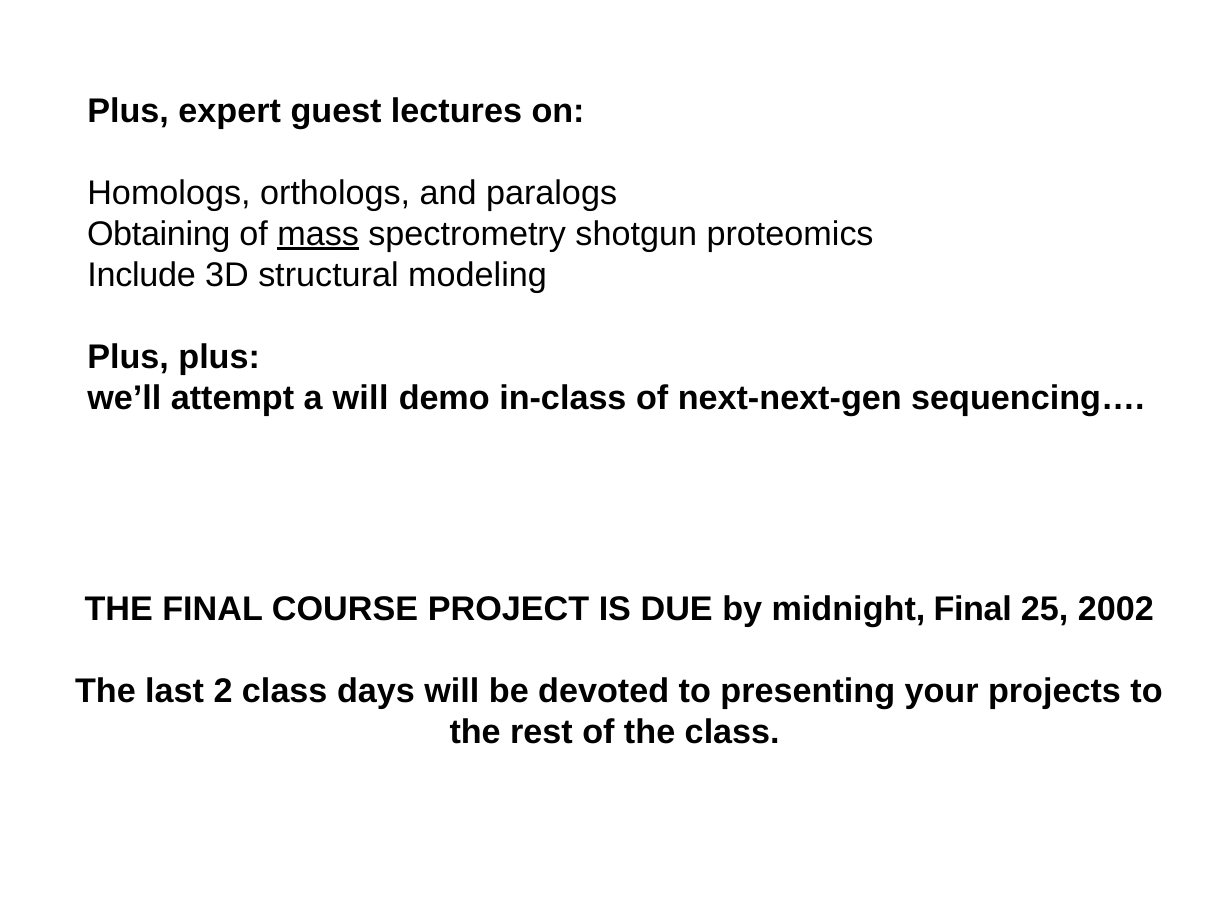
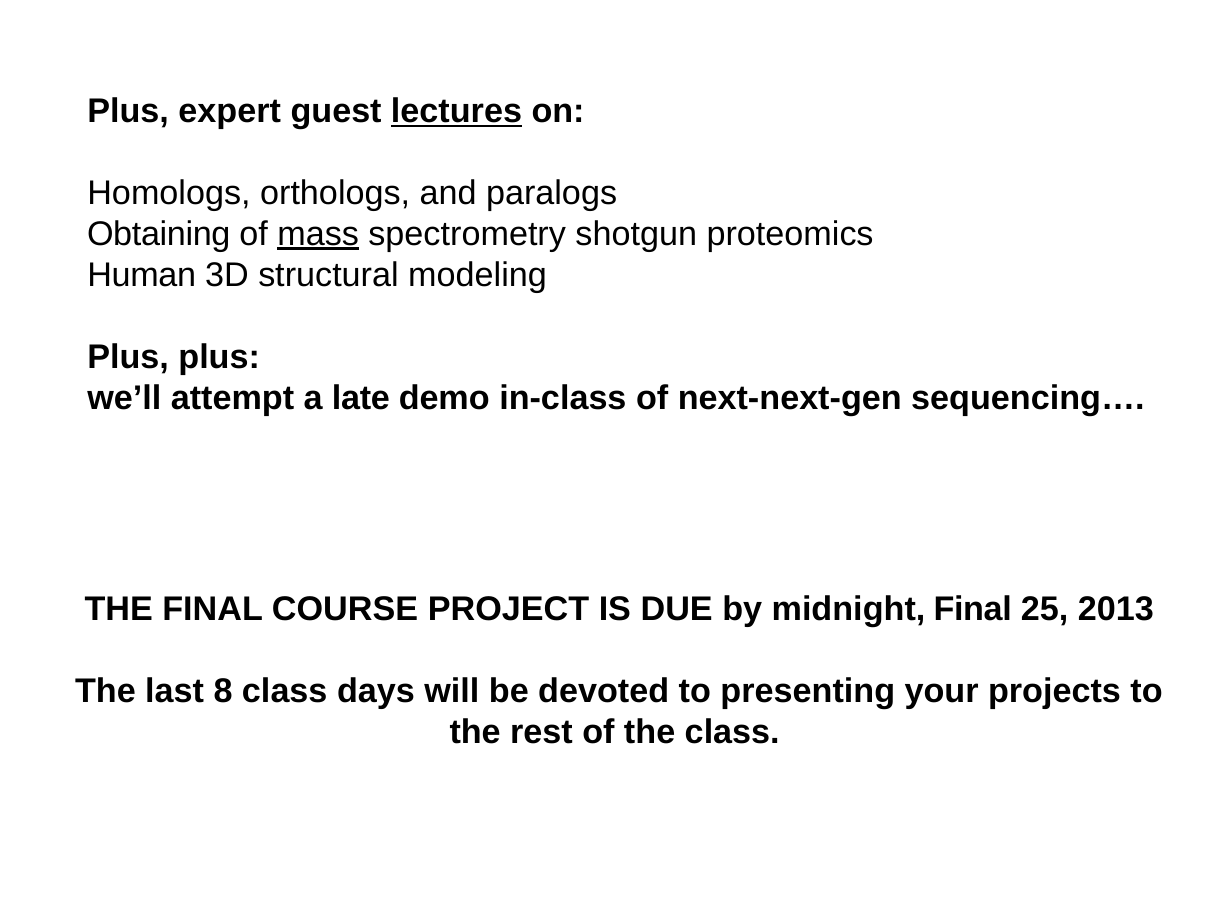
lectures underline: none -> present
Include: Include -> Human
a will: will -> late
2002: 2002 -> 2013
2: 2 -> 8
